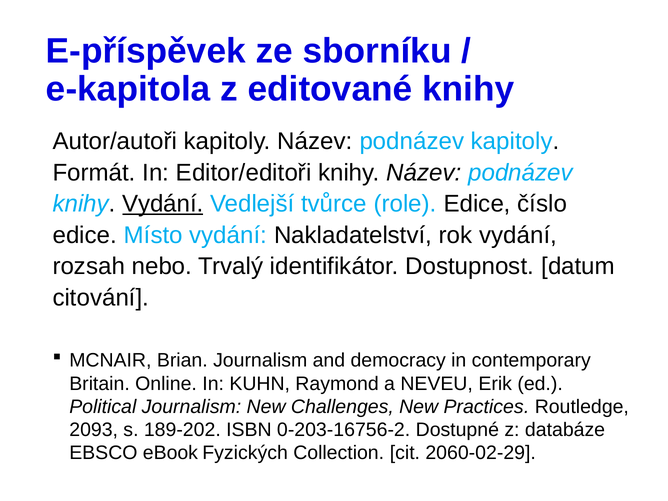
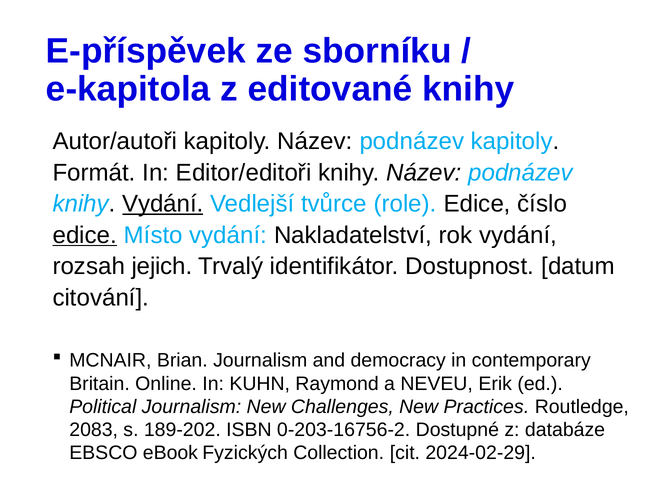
edice at (85, 235) underline: none -> present
nebo: nebo -> jejich
2093: 2093 -> 2083
2060-02-29: 2060-02-29 -> 2024-02-29
